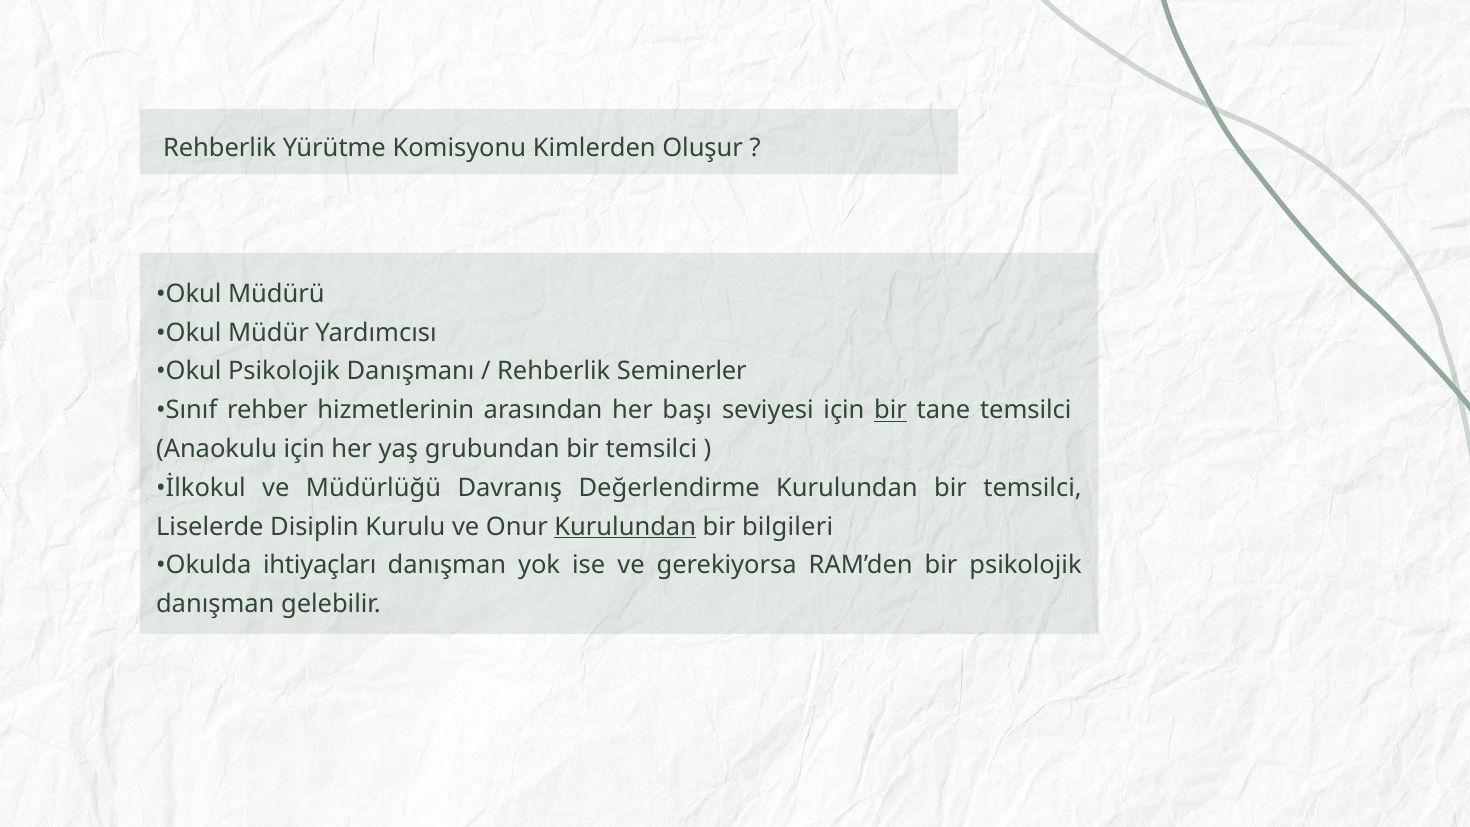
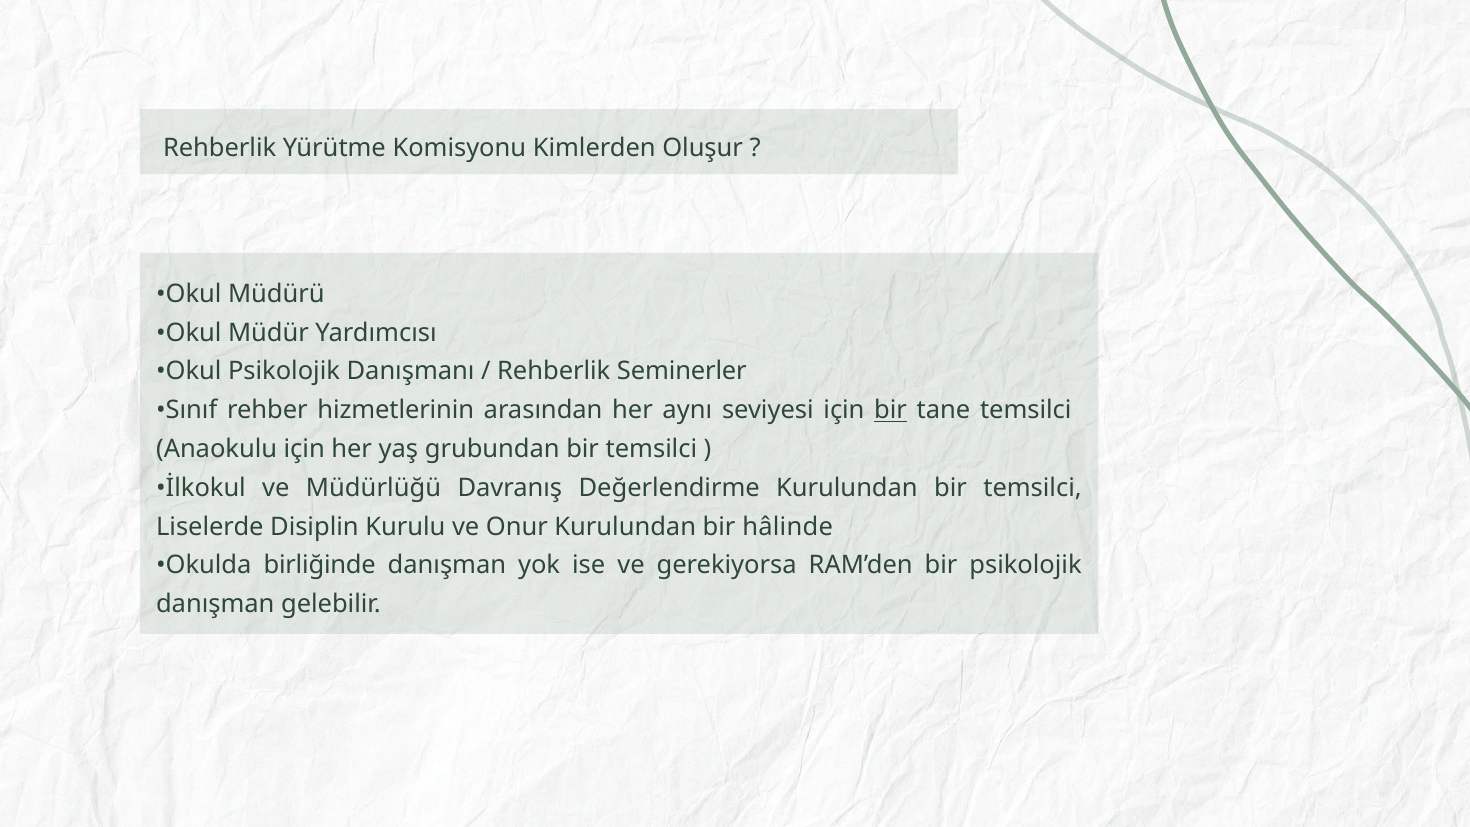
başı: başı -> aynı
Kurulundan at (625, 527) underline: present -> none
bilgileri: bilgileri -> hâlinde
ihtiyaçları: ihtiyaçları -> birliğinde
